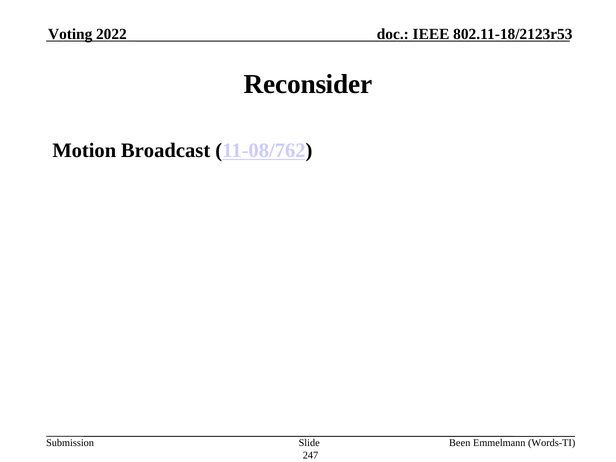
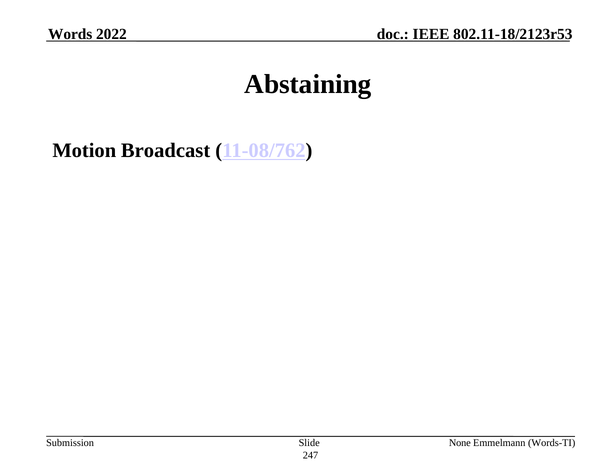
Voting: Voting -> Words
Reconsider: Reconsider -> Abstaining
Been: Been -> None
